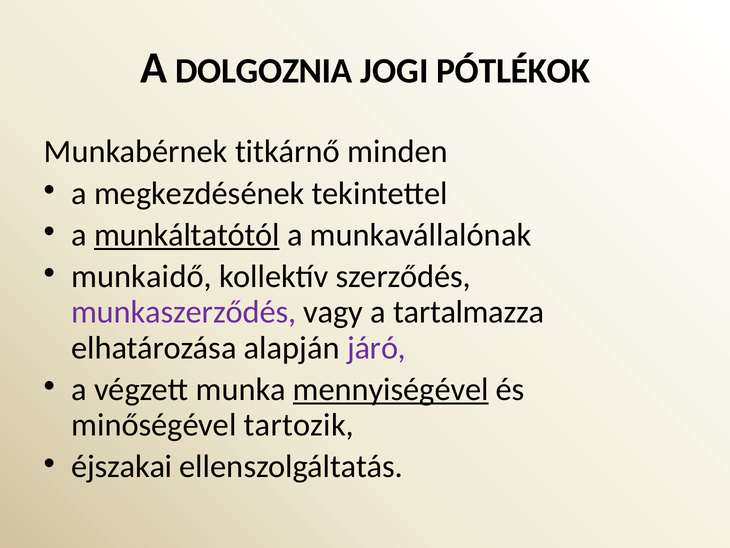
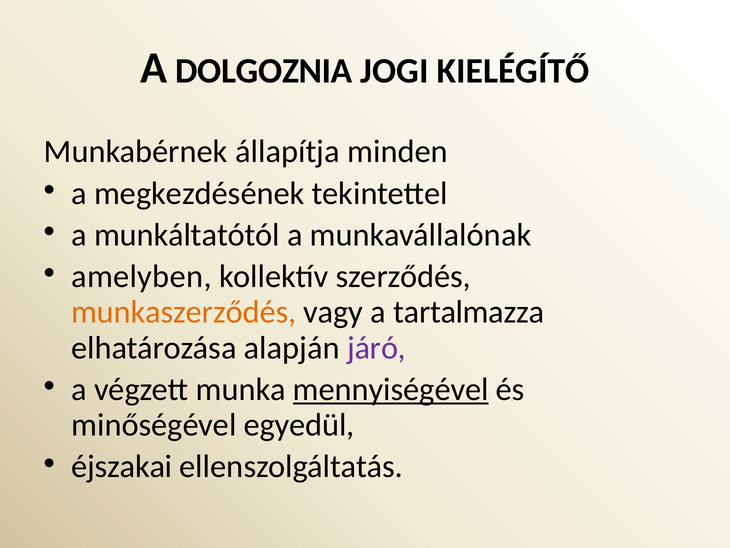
PÓTLÉKOK: PÓTLÉKOK -> KIELÉGÍTŐ
titkárnő: titkárnő -> állapítja
munkáltatótól underline: present -> none
munkaidő: munkaidő -> amelyben
munkaszerződés colour: purple -> orange
tartozik: tartozik -> egyedül
